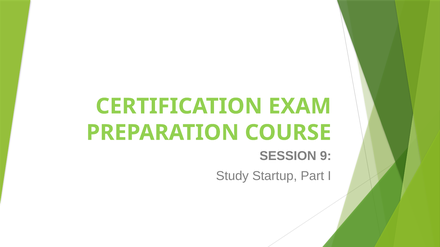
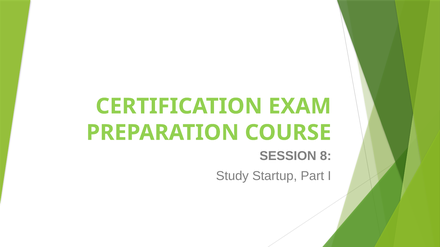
9: 9 -> 8
